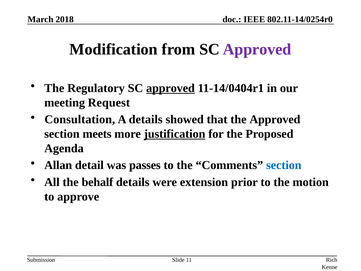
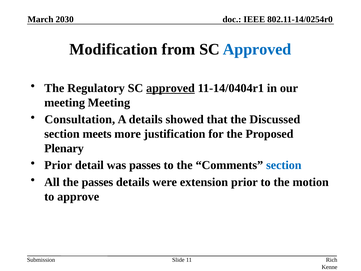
2018: 2018 -> 2030
Approved at (257, 49) colour: purple -> blue
meeting Request: Request -> Meeting
the Approved: Approved -> Discussed
justification underline: present -> none
Agenda: Agenda -> Plenary
Allan at (58, 165): Allan -> Prior
the behalf: behalf -> passes
